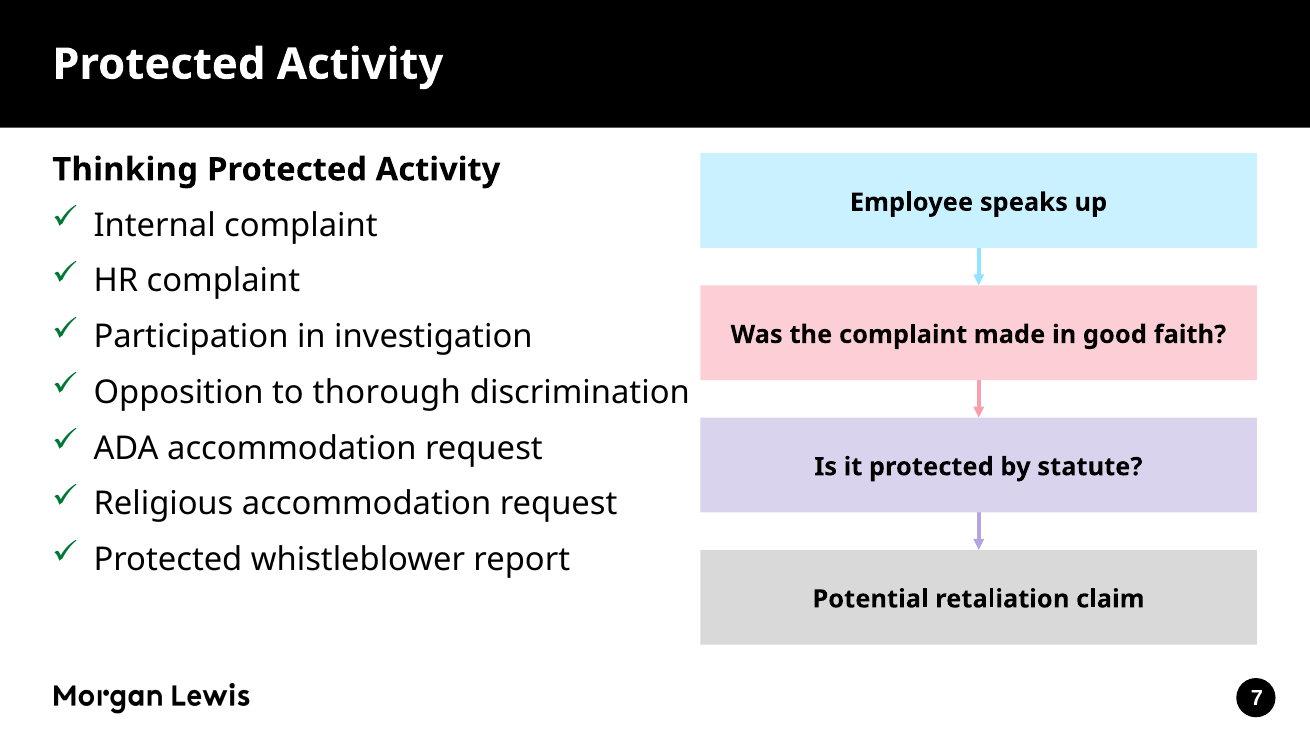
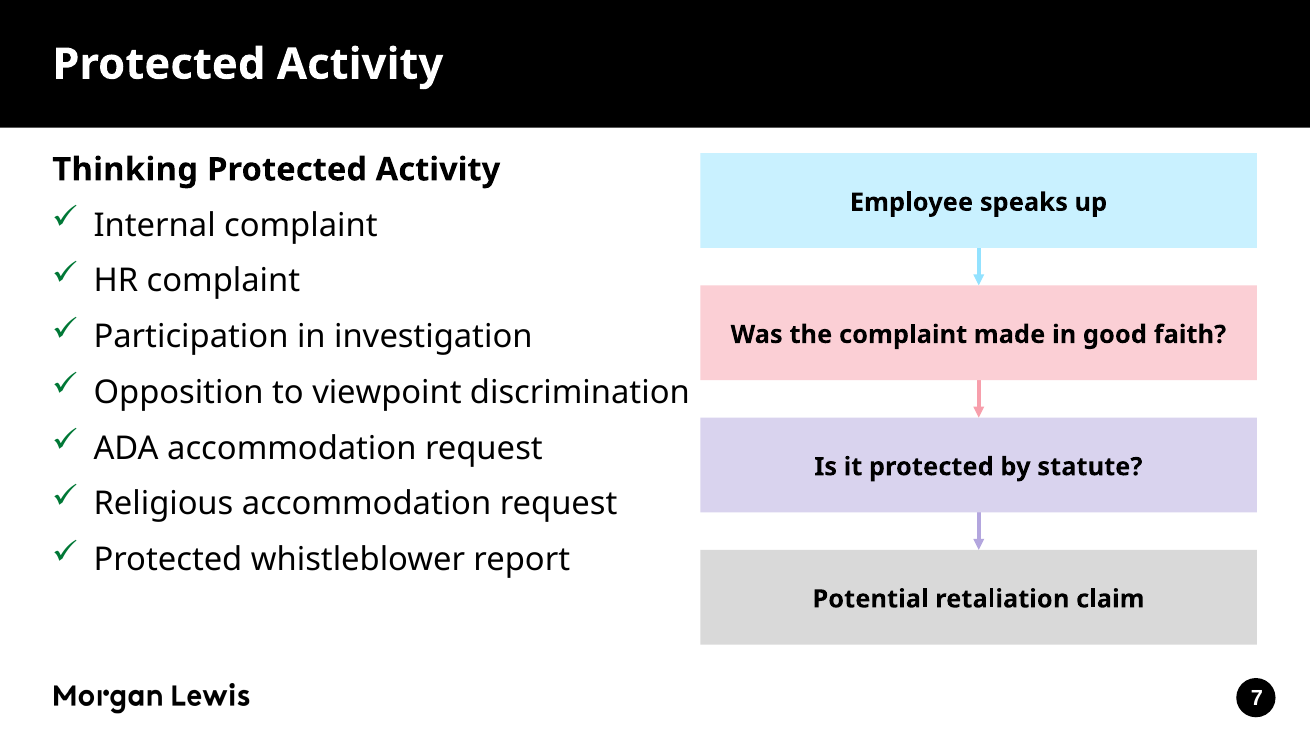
thorough: thorough -> viewpoint
